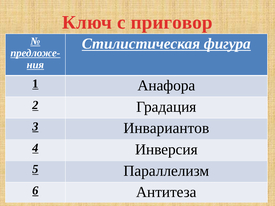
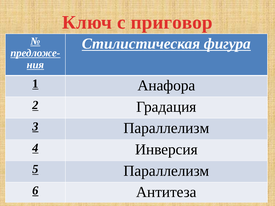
3 Инвариантов: Инвариантов -> Параллелизм
